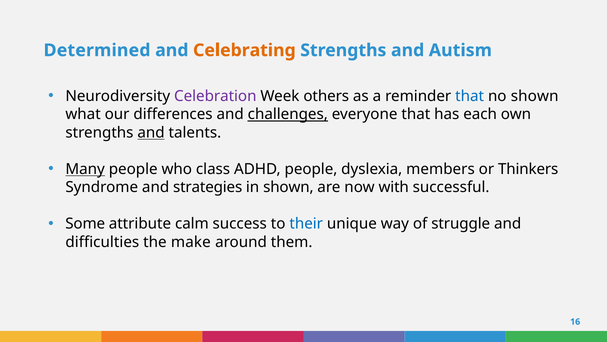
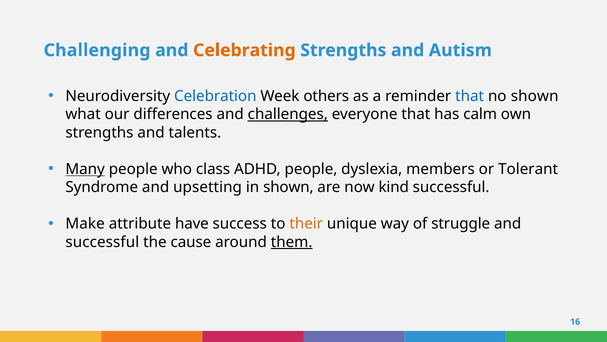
Determined: Determined -> Challenging
Celebration colour: purple -> blue
each: each -> calm
and at (151, 132) underline: present -> none
Thinkers: Thinkers -> Tolerant
strategies: strategies -> upsetting
with: with -> kind
Some: Some -> Make
calm: calm -> have
their colour: blue -> orange
difficulties at (102, 242): difficulties -> successful
make: make -> cause
them underline: none -> present
